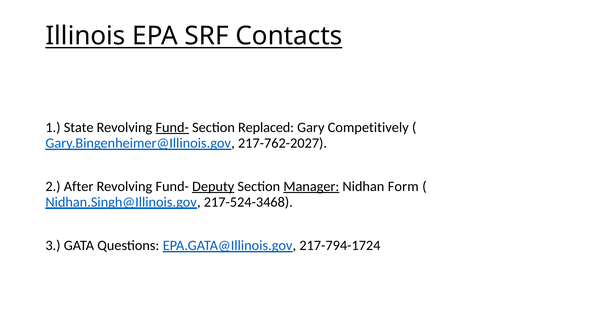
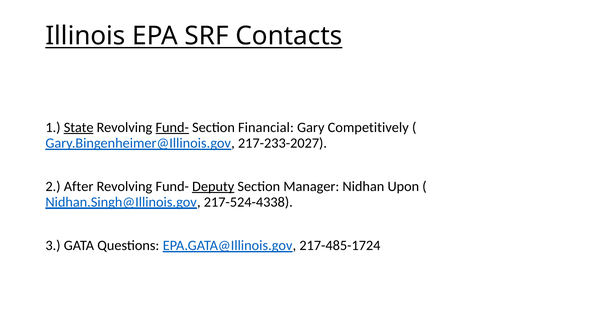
State underline: none -> present
Replaced: Replaced -> Financial
217-762-2027: 217-762-2027 -> 217-233-2027
Manager underline: present -> none
Form: Form -> Upon
217-524-3468: 217-524-3468 -> 217-524-4338
217-794-1724: 217-794-1724 -> 217-485-1724
